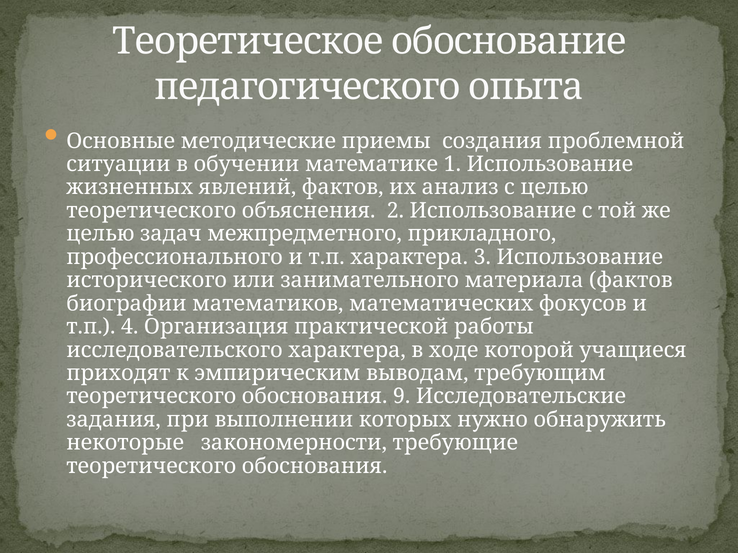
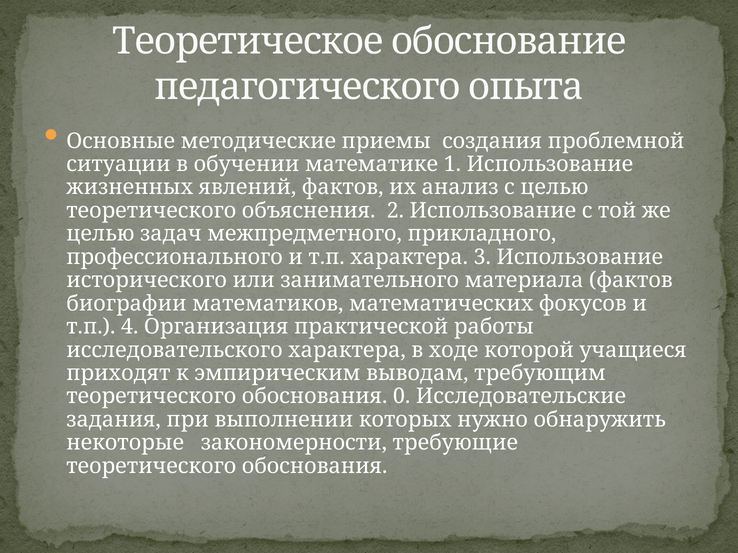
9: 9 -> 0
